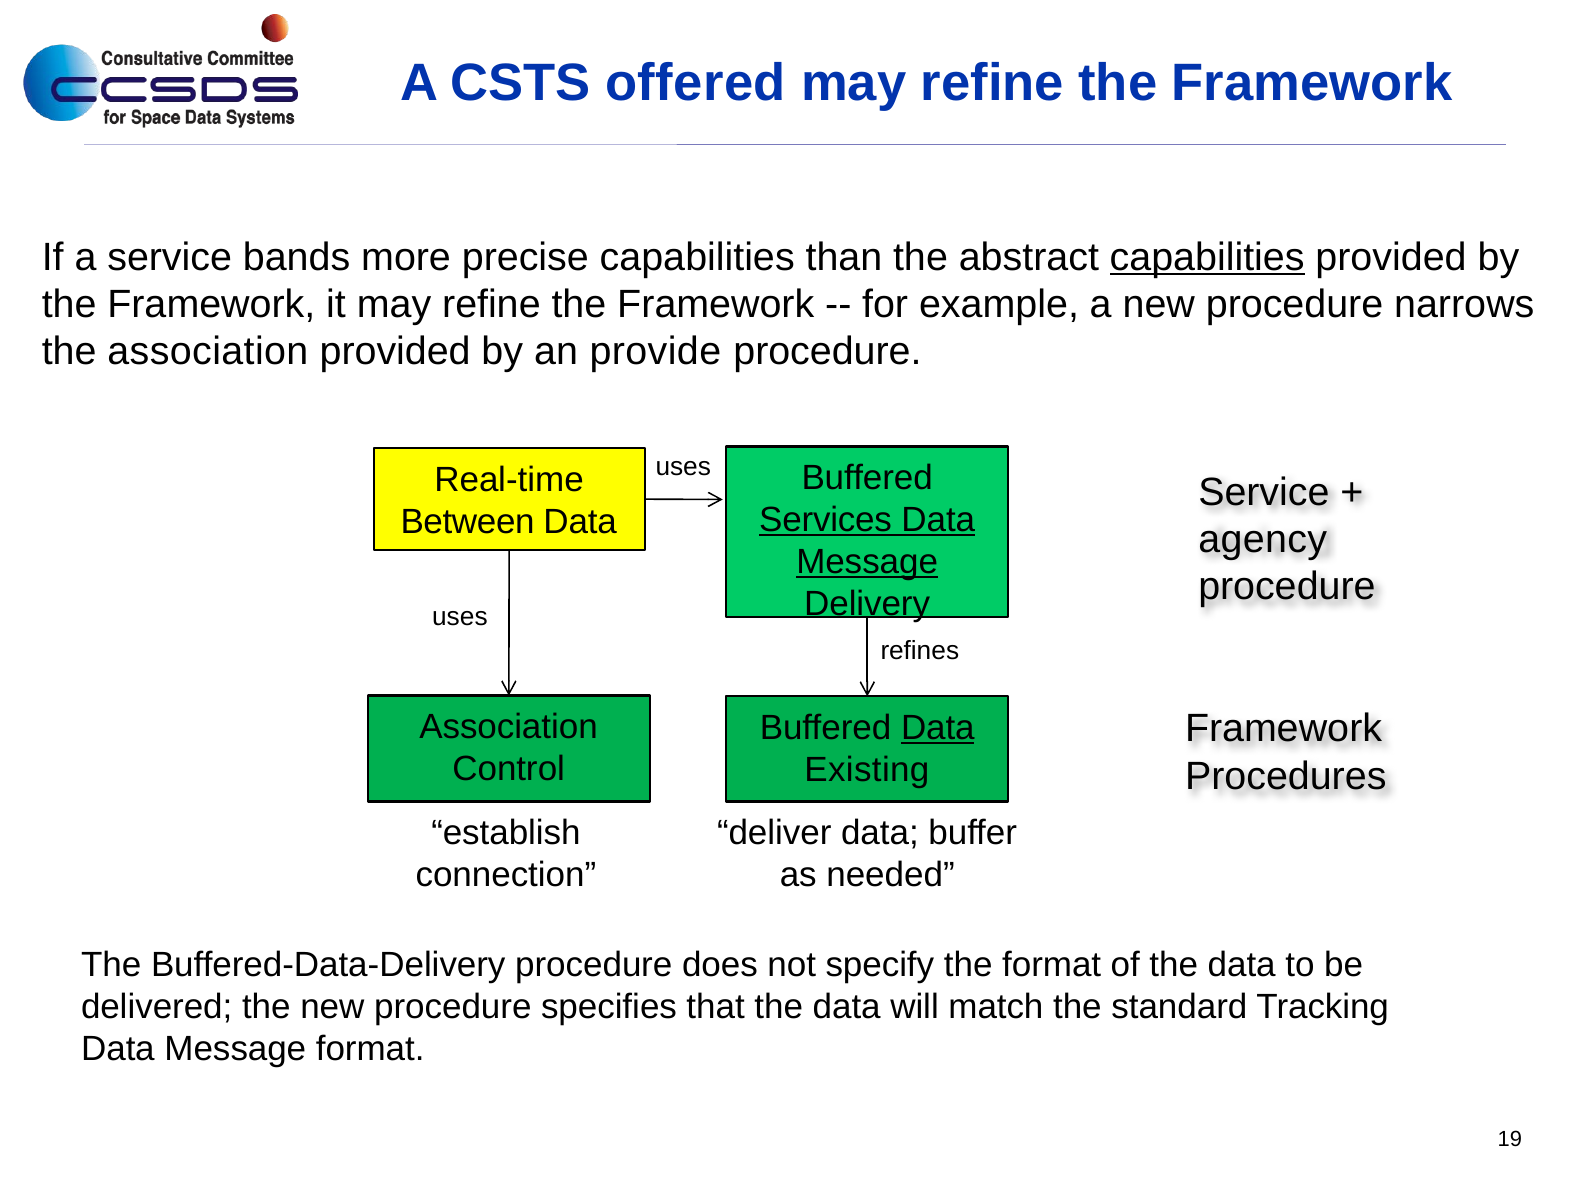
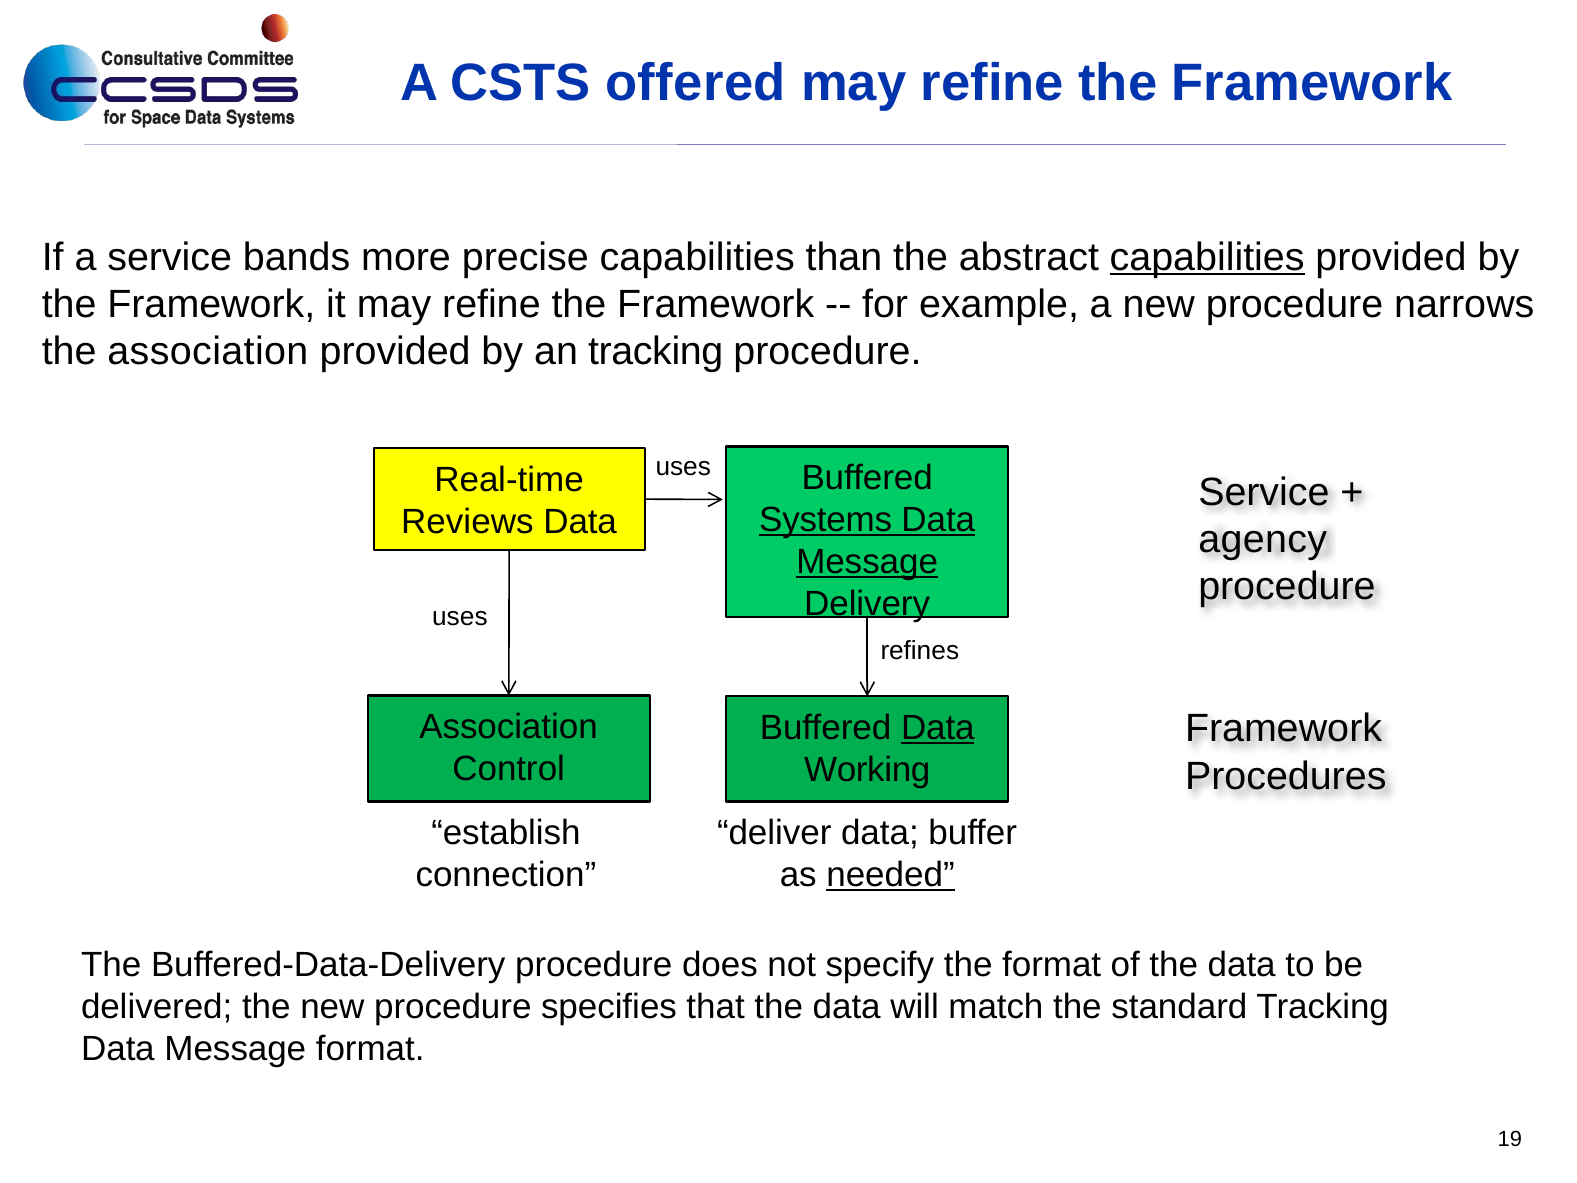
an provide: provide -> tracking
Services: Services -> Systems
Between: Between -> Reviews
Existing: Existing -> Working
needed underline: none -> present
